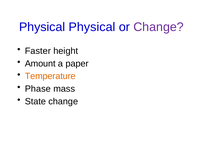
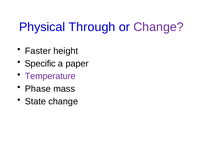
Physical Physical: Physical -> Through
Amount: Amount -> Specific
Temperature colour: orange -> purple
